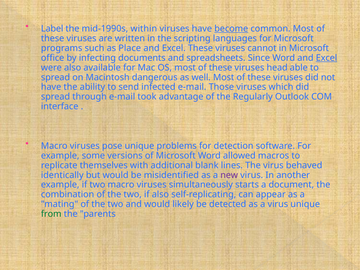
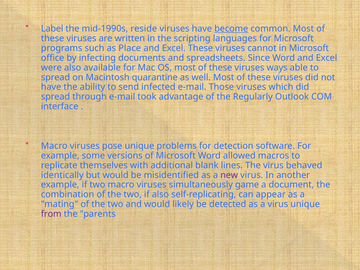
within: within -> reside
Excel at (326, 58) underline: present -> none
head: head -> ways
dangerous: dangerous -> quarantine
starts: starts -> game
from colour: green -> purple
